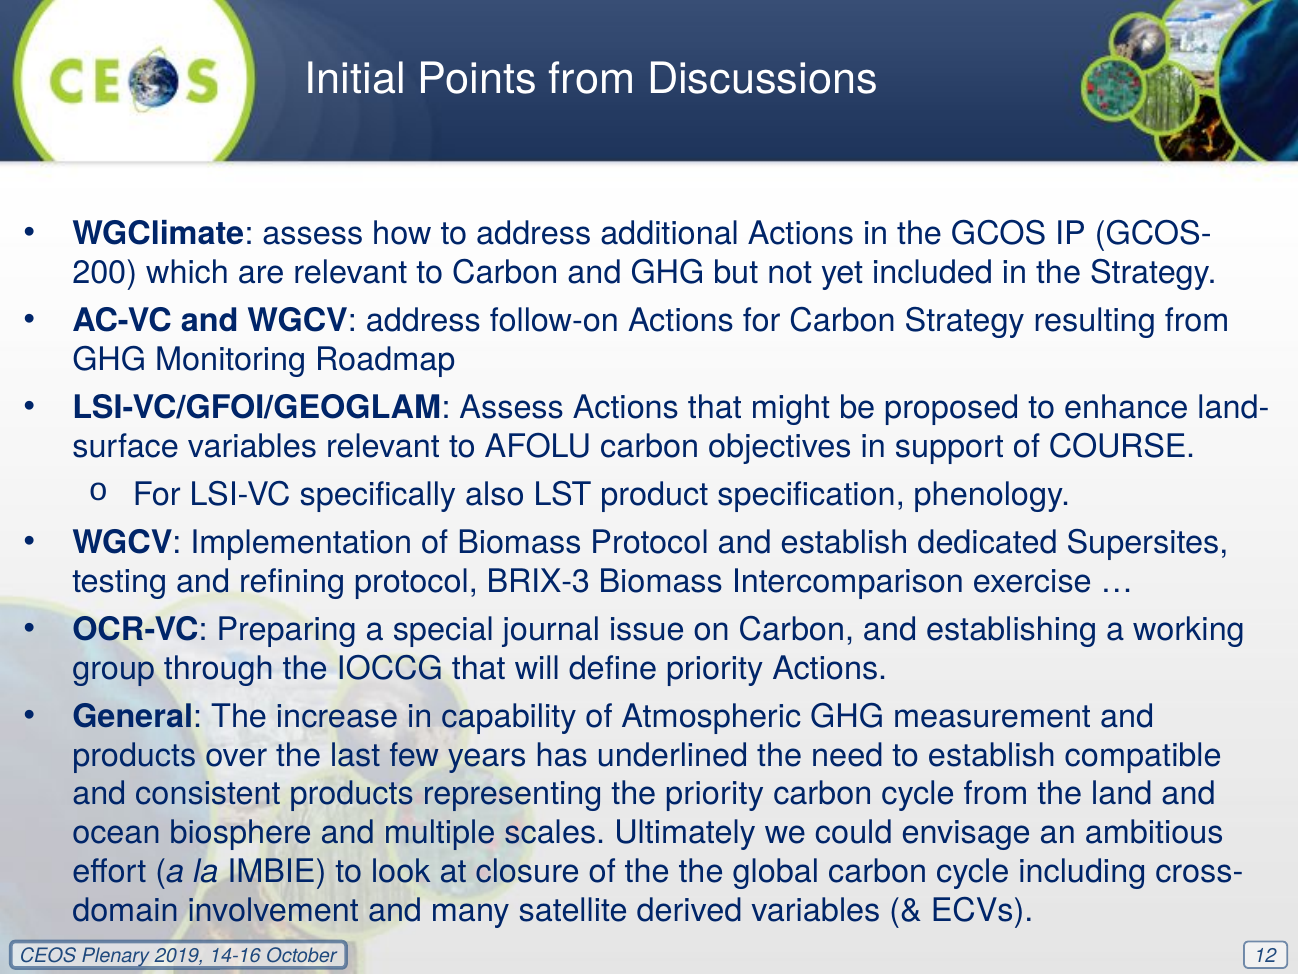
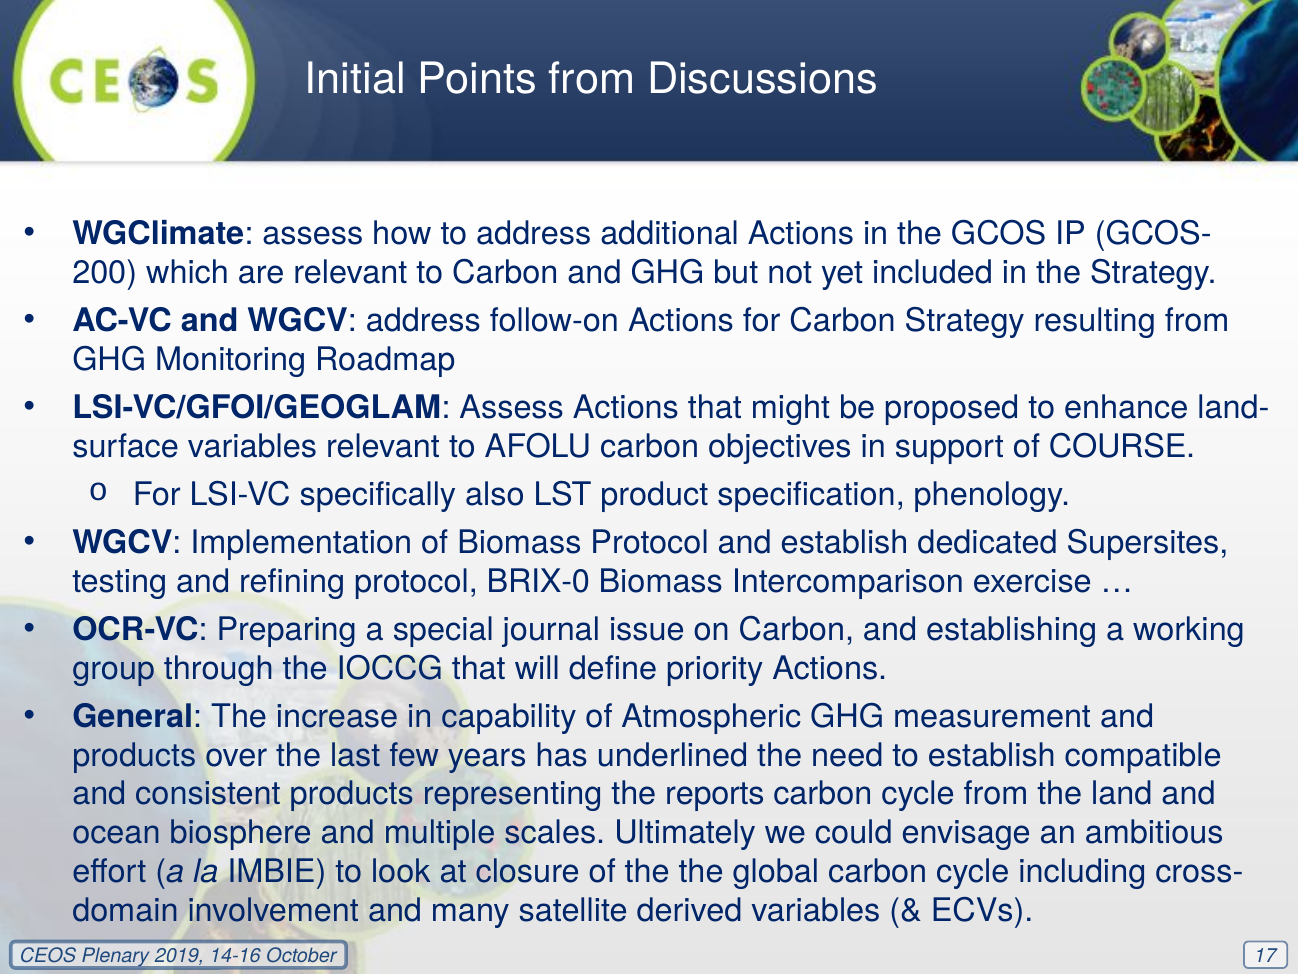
BRIX-3: BRIX-3 -> BRIX-0
the priority: priority -> reports
12: 12 -> 17
